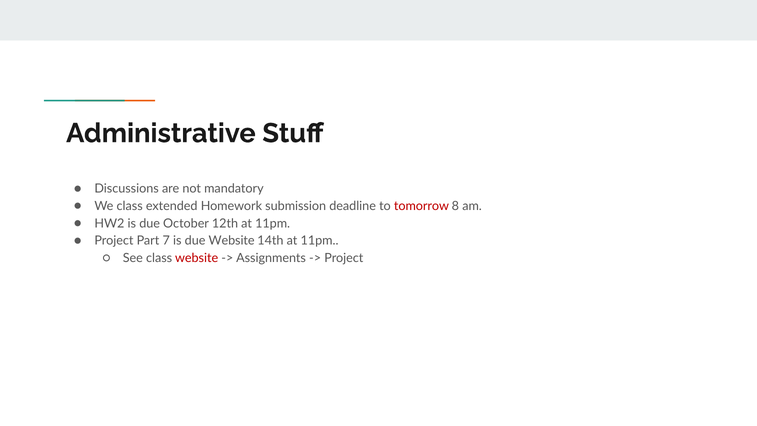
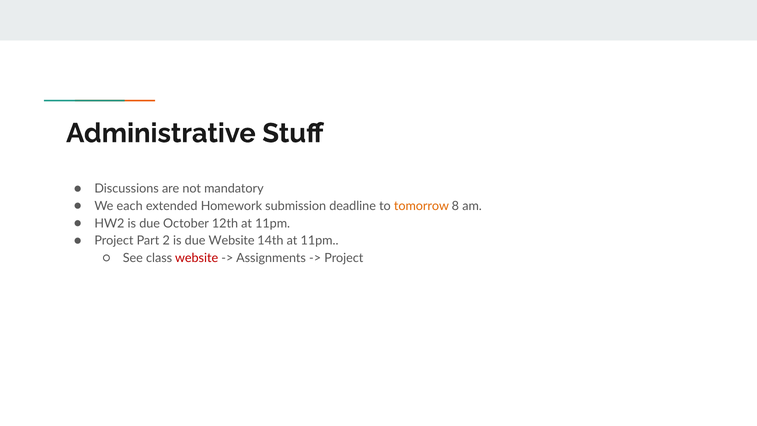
We class: class -> each
tomorrow colour: red -> orange
7: 7 -> 2
